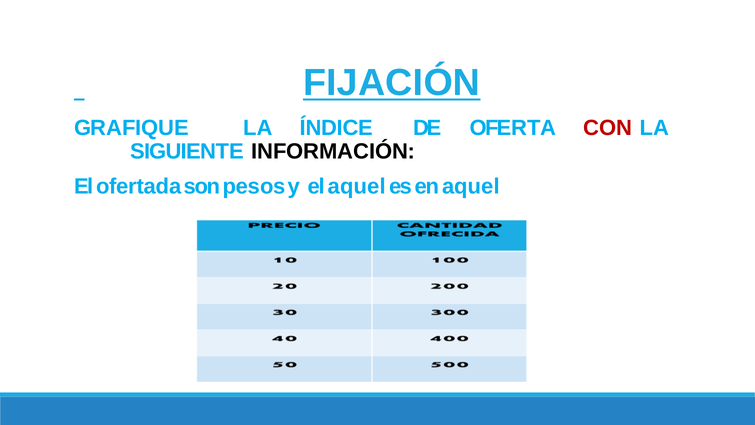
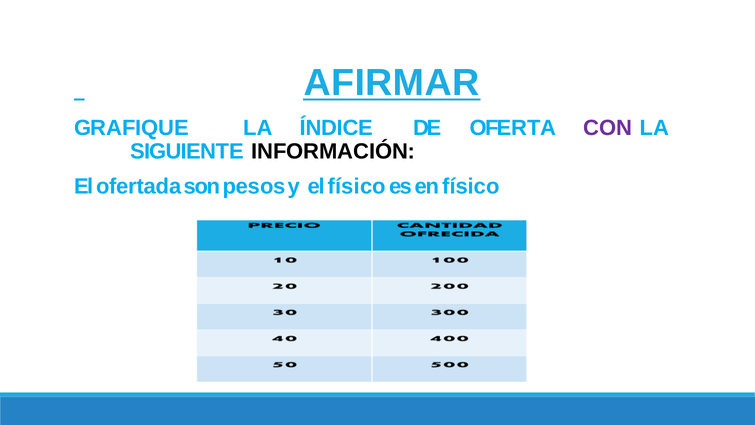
FIJACIÓN: FIJACIÓN -> AFIRMAR
CON colour: red -> purple
el aquel: aquel -> físico
en aquel: aquel -> físico
